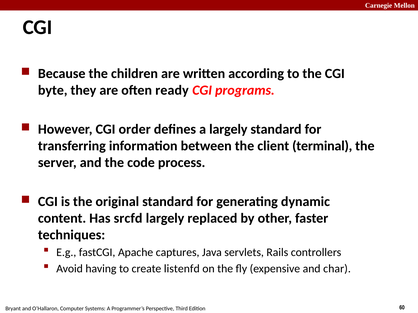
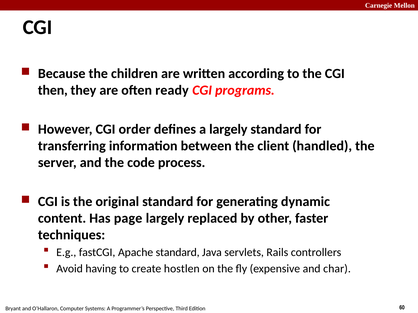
byte: byte -> then
terminal: terminal -> handled
srcfd: srcfd -> page
Apache captures: captures -> standard
listenfd: listenfd -> hostlen
